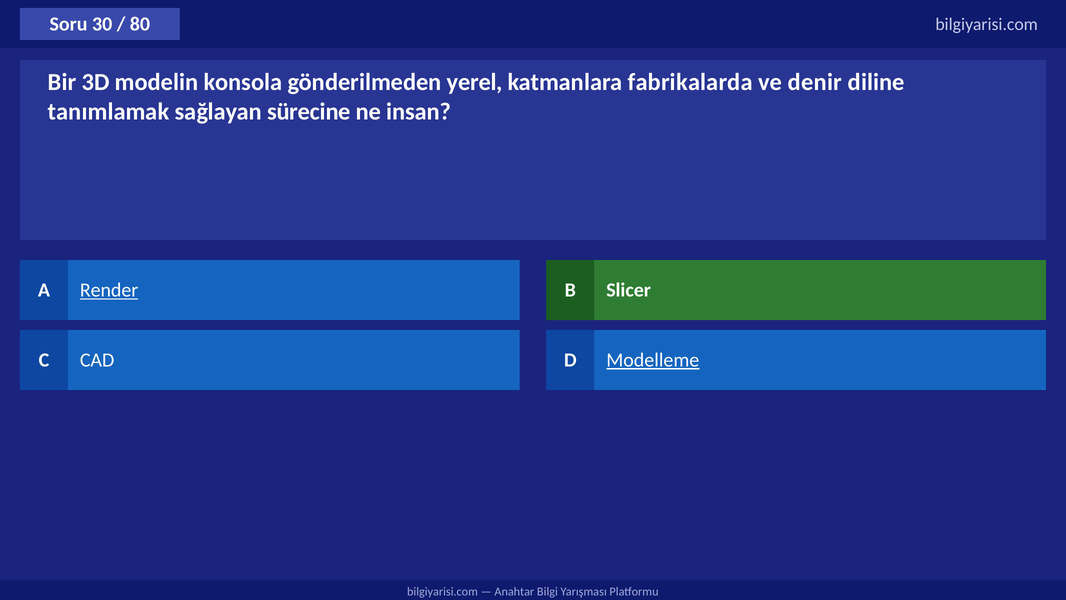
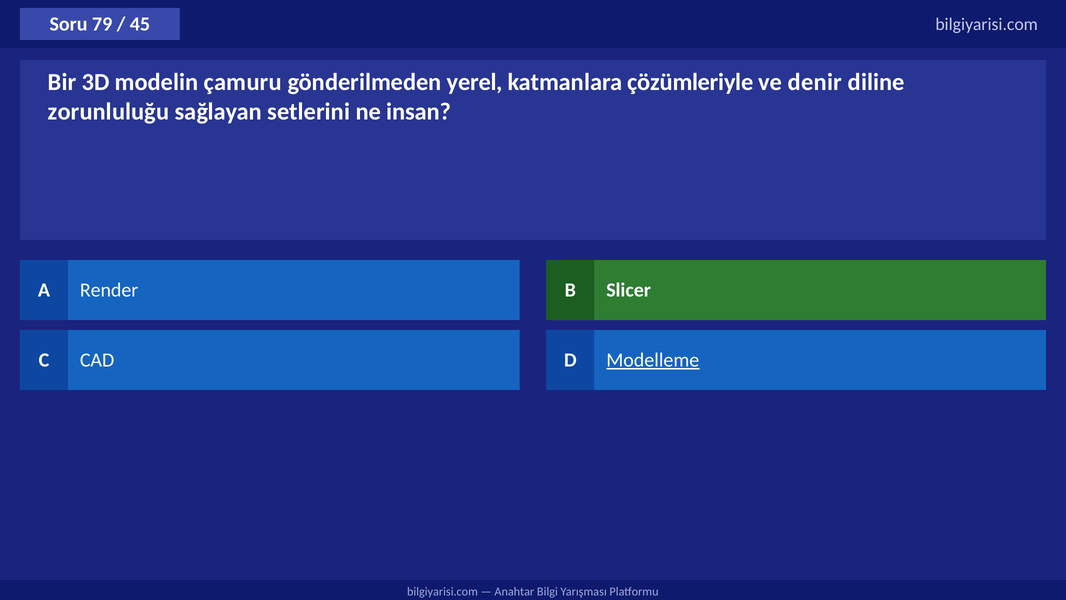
30: 30 -> 79
80: 80 -> 45
konsola: konsola -> çamuru
fabrikalarda: fabrikalarda -> çözümleriyle
tanımlamak: tanımlamak -> zorunluluğu
sürecine: sürecine -> setlerini
Render underline: present -> none
